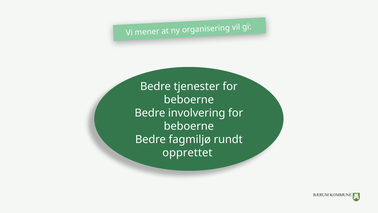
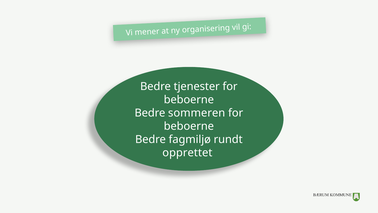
involvering: involvering -> sommeren
